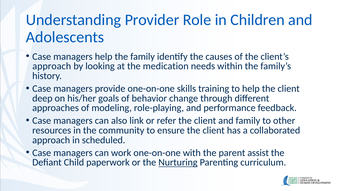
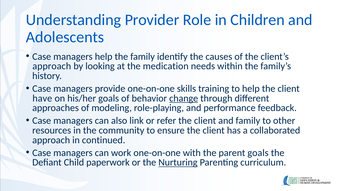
deep: deep -> have
change underline: none -> present
scheduled: scheduled -> continued
parent assist: assist -> goals
